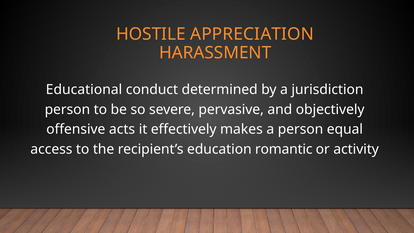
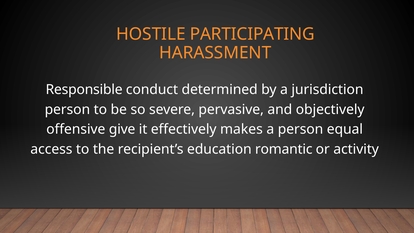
APPRECIATION: APPRECIATION -> PARTICIPATING
Educational: Educational -> Responsible
acts: acts -> give
